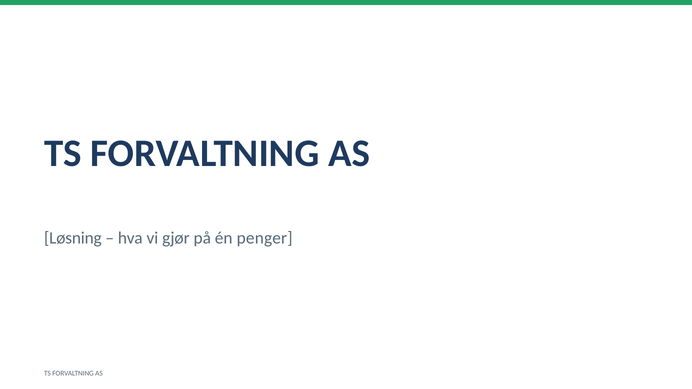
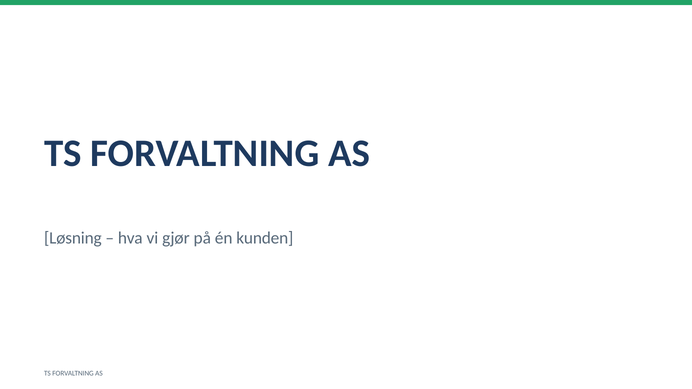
penger: penger -> kunden
